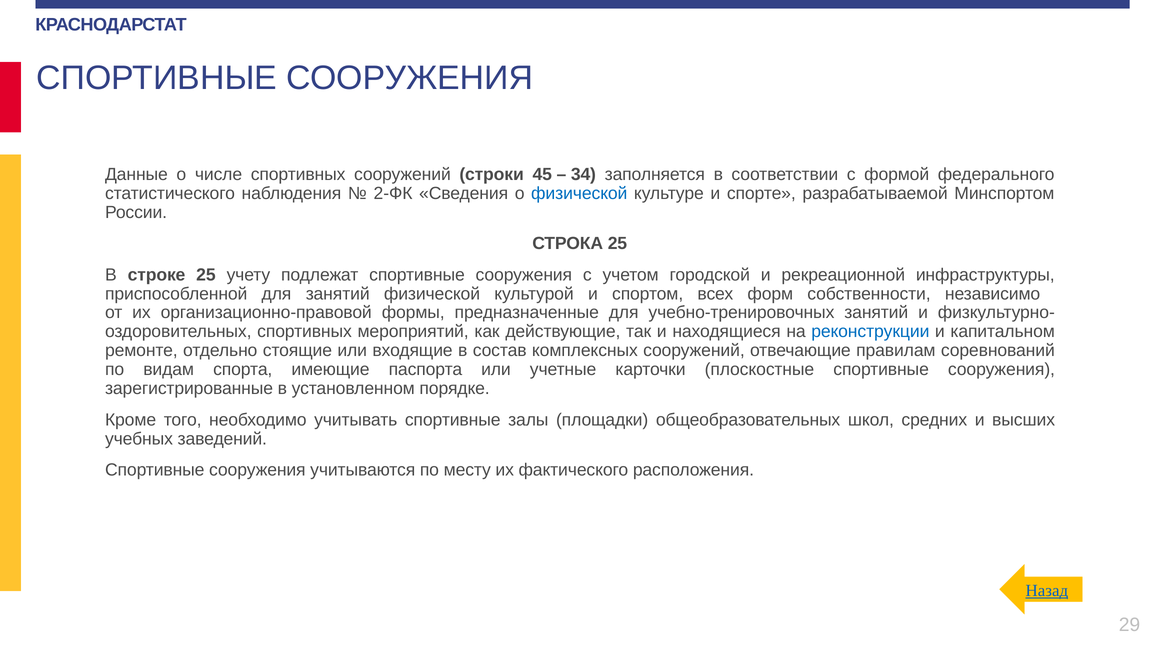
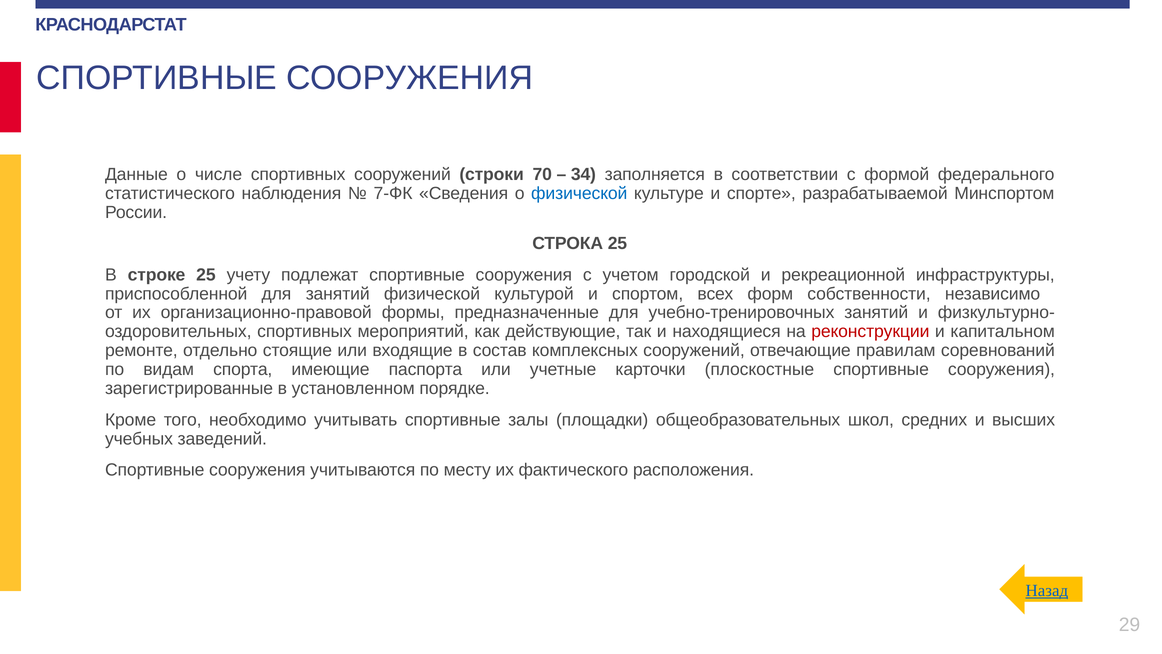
45: 45 -> 70
2-ФК: 2-ФК -> 7-ФК
реконструкции colour: blue -> red
